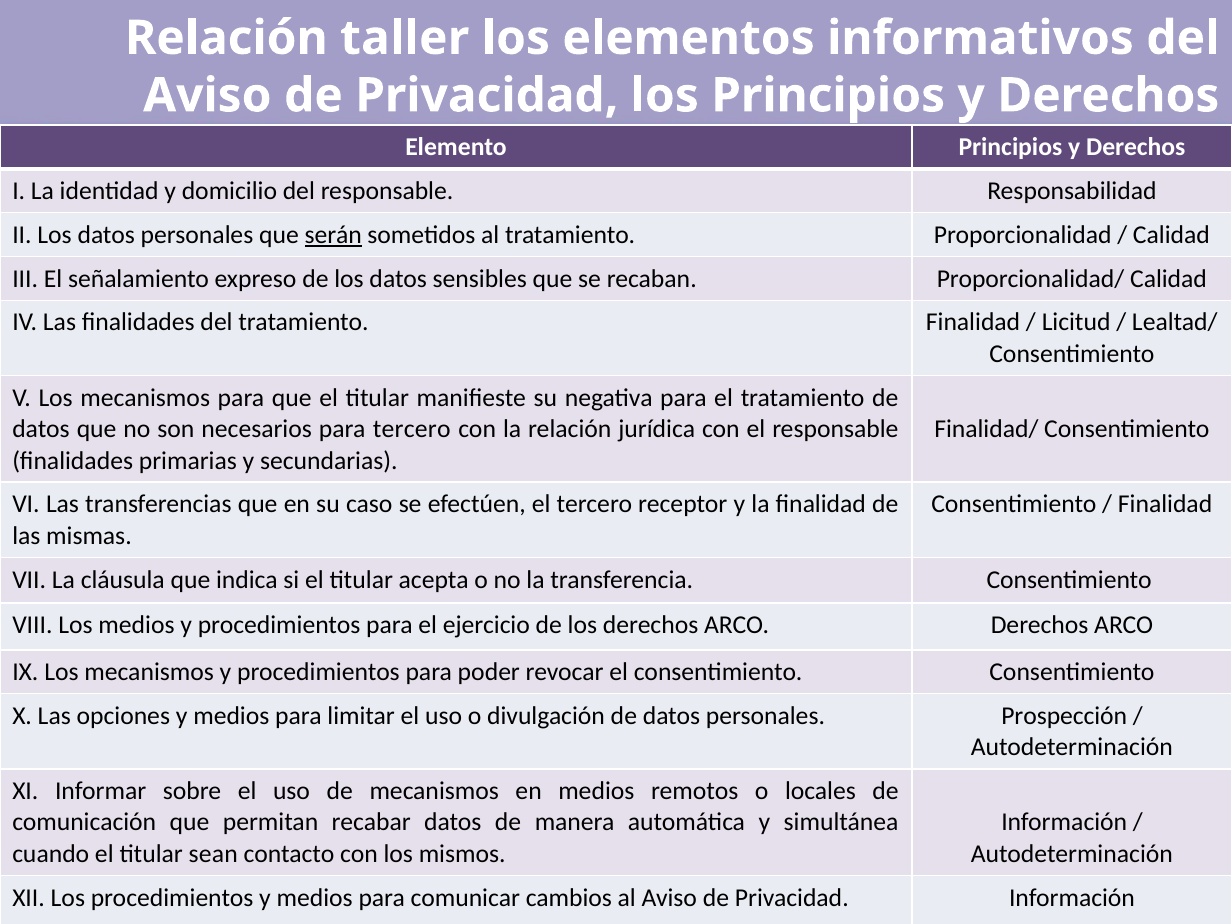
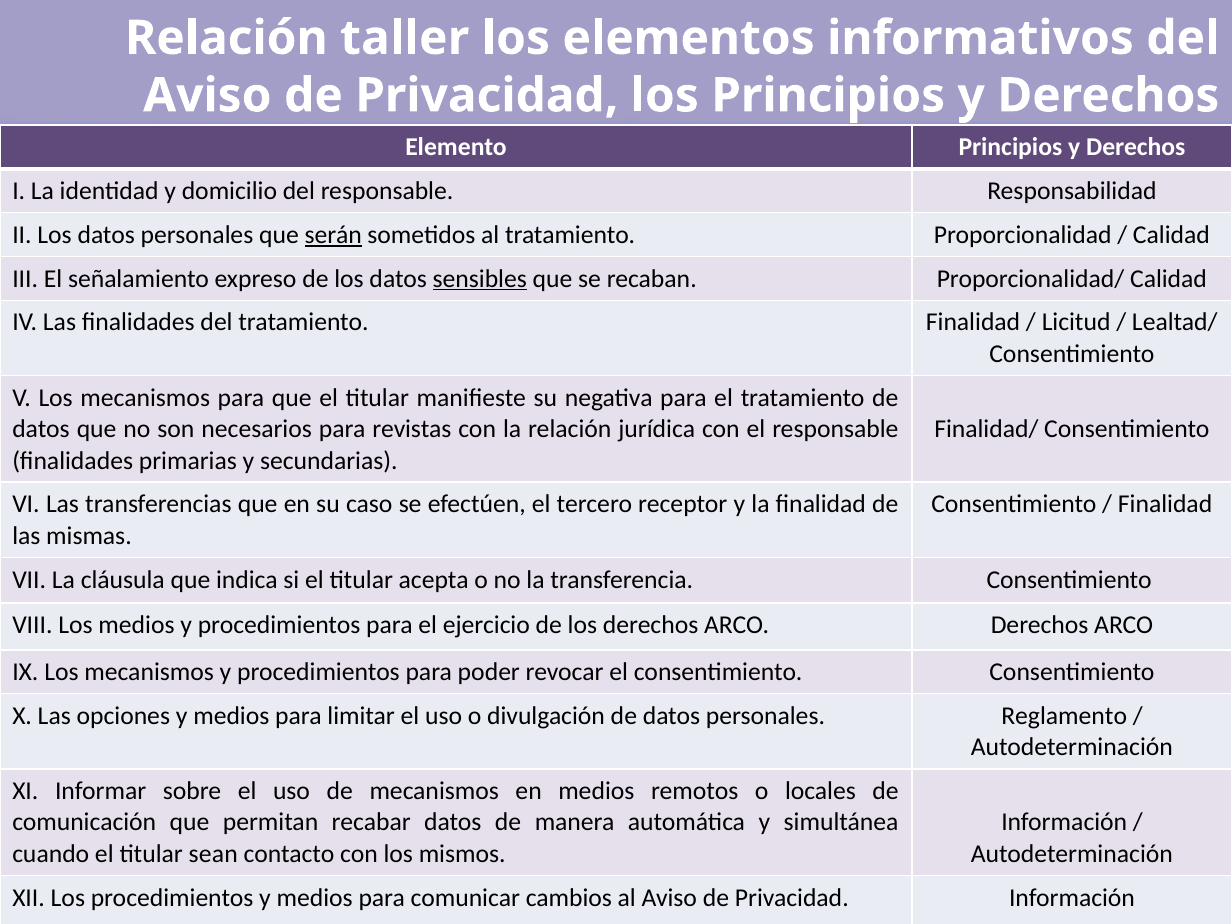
sensibles underline: none -> present
para tercero: tercero -> revistas
Prospección: Prospección -> Reglamento
